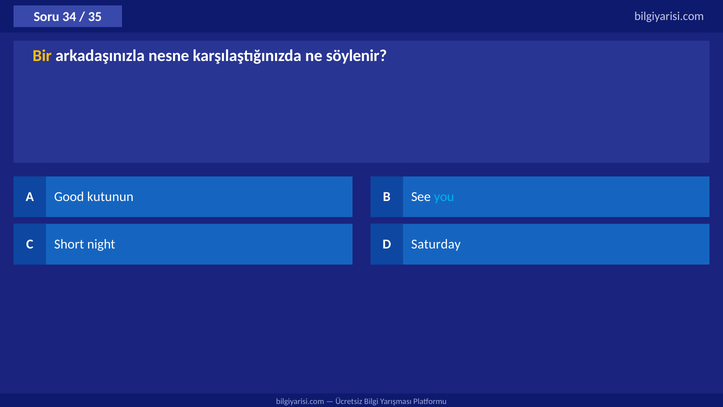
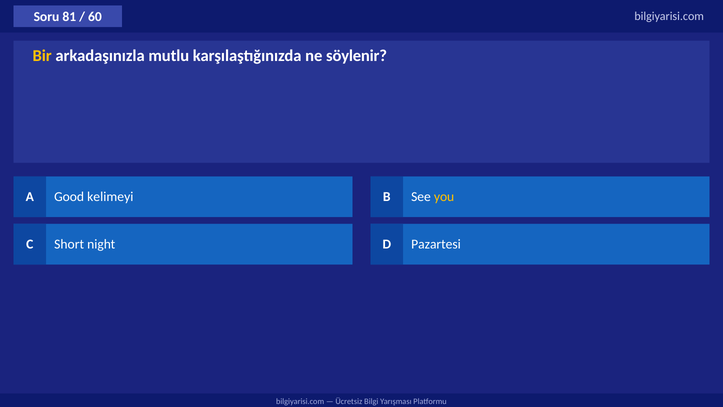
34: 34 -> 81
35: 35 -> 60
nesne: nesne -> mutlu
kutunun: kutunun -> kelimeyi
you colour: light blue -> yellow
Saturday: Saturday -> Pazartesi
